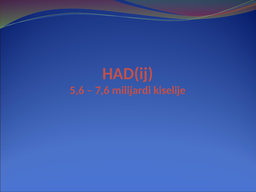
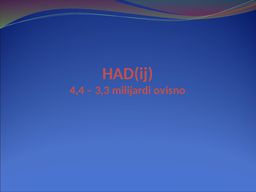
5,6: 5,6 -> 4,4
7,6: 7,6 -> 3,3
kiselije: kiselije -> ovisno
